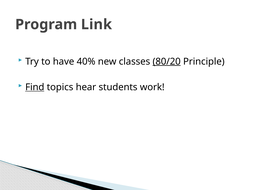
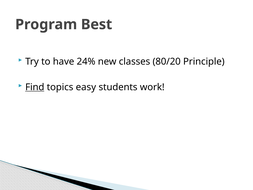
Link: Link -> Best
40%: 40% -> 24%
80/20 underline: present -> none
hear: hear -> easy
